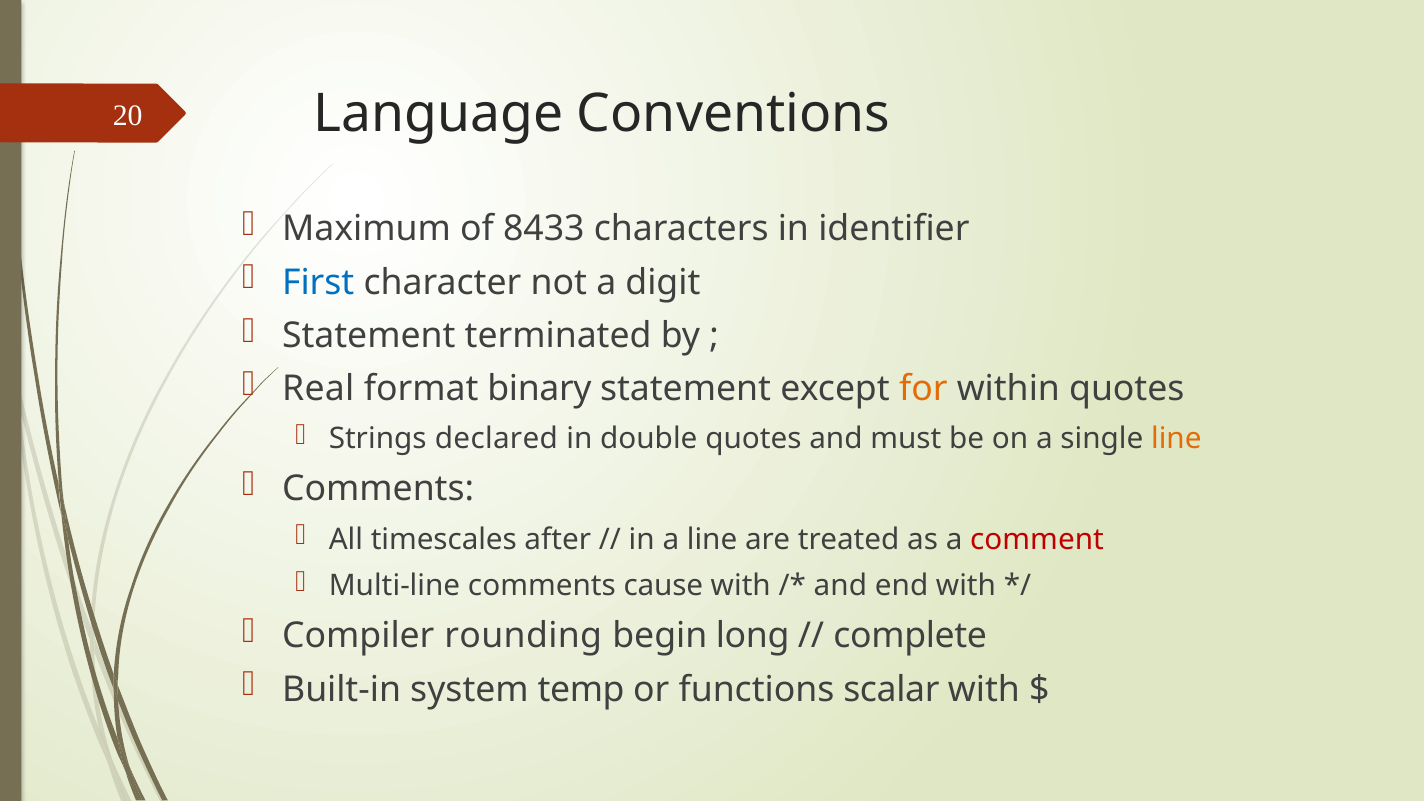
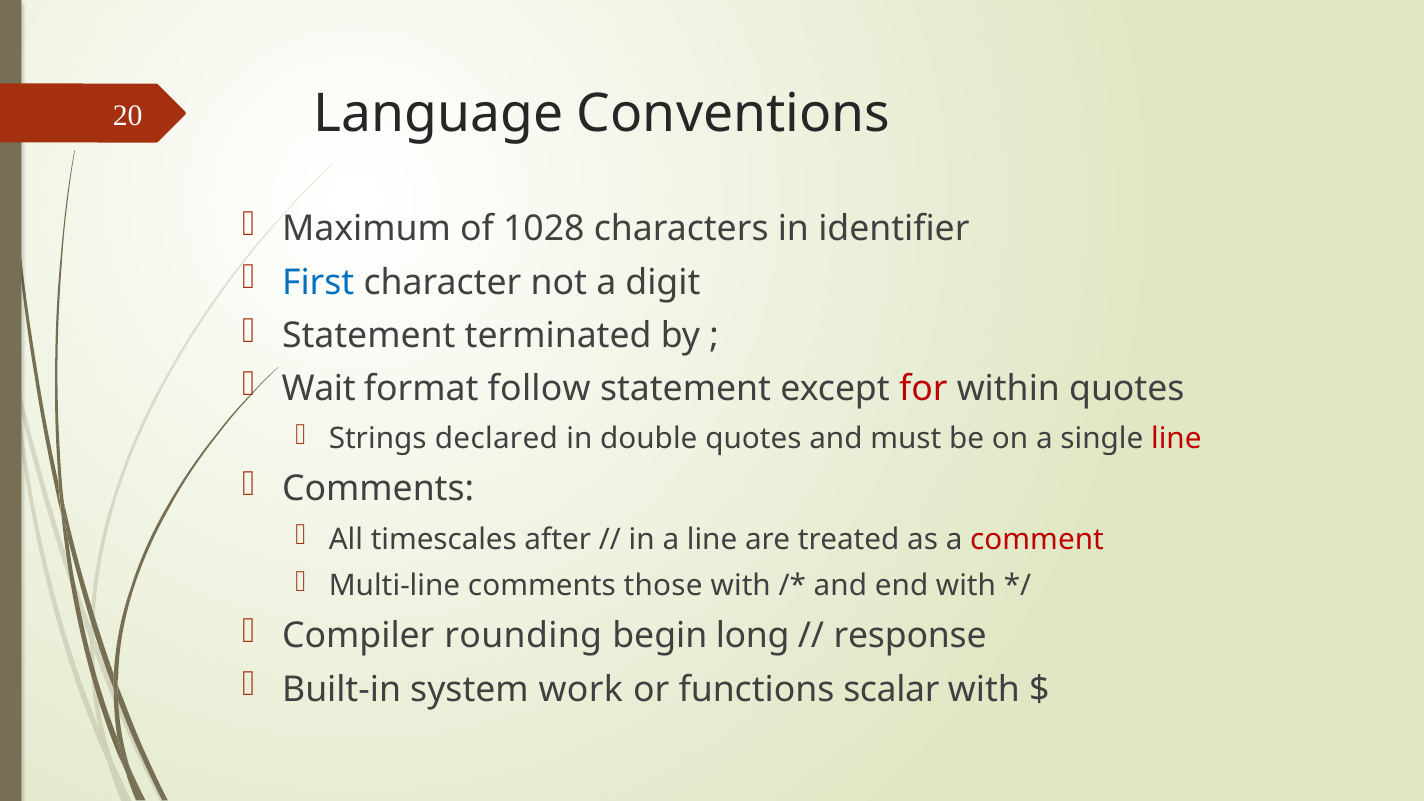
8433: 8433 -> 1028
Real: Real -> Wait
binary: binary -> follow
for colour: orange -> red
line at (1176, 439) colour: orange -> red
cause: cause -> those
complete: complete -> response
temp: temp -> work
